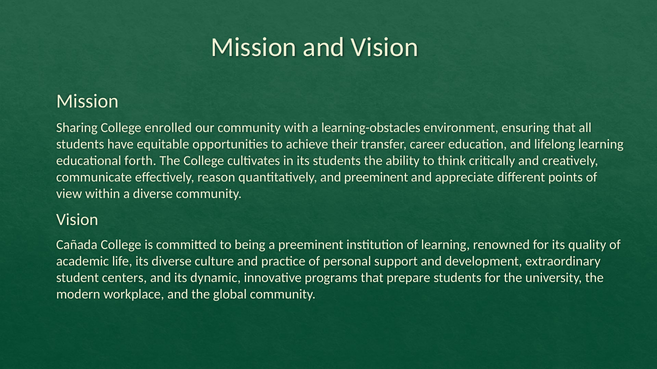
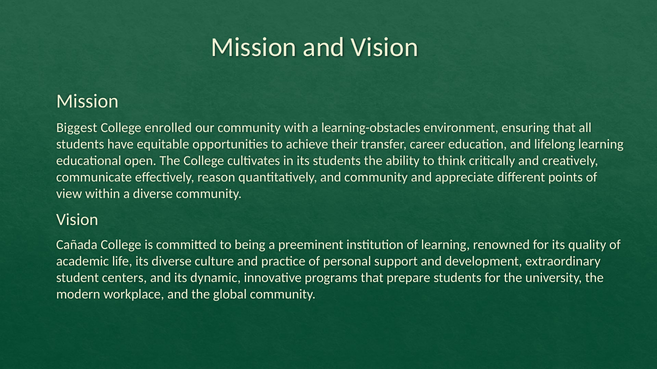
Sharing: Sharing -> Biggest
forth: forth -> open
and preeminent: preeminent -> community
